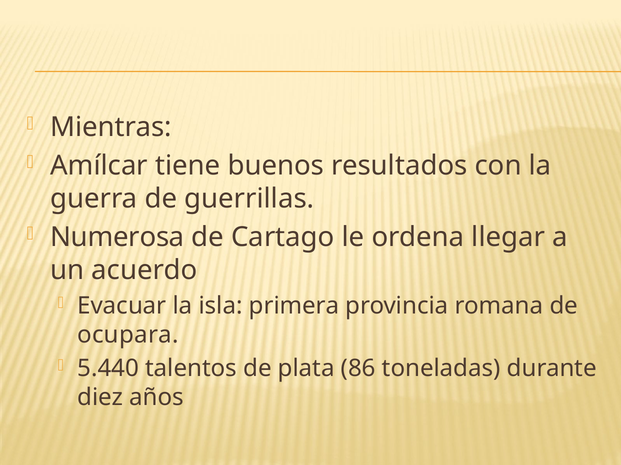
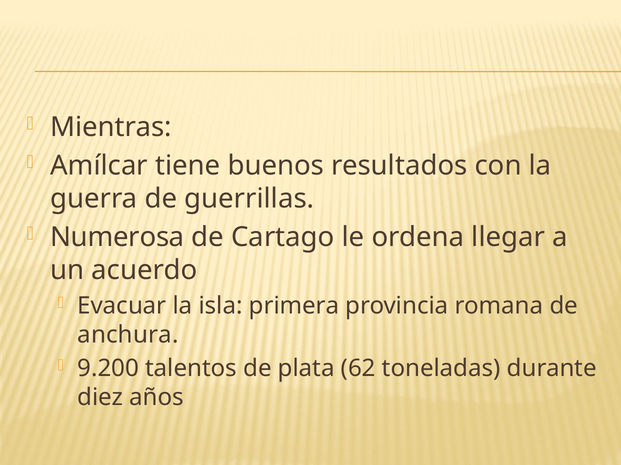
ocupara: ocupara -> anchura
5.440: 5.440 -> 9.200
86: 86 -> 62
